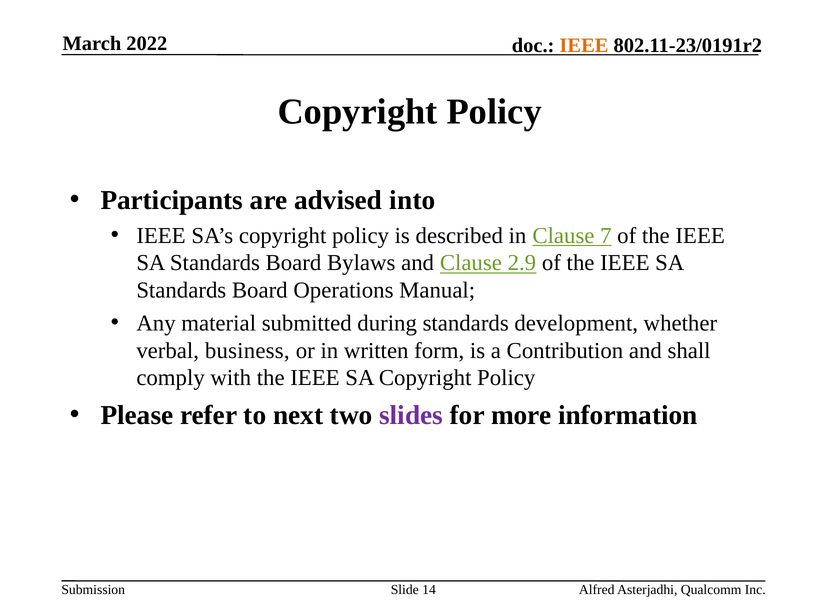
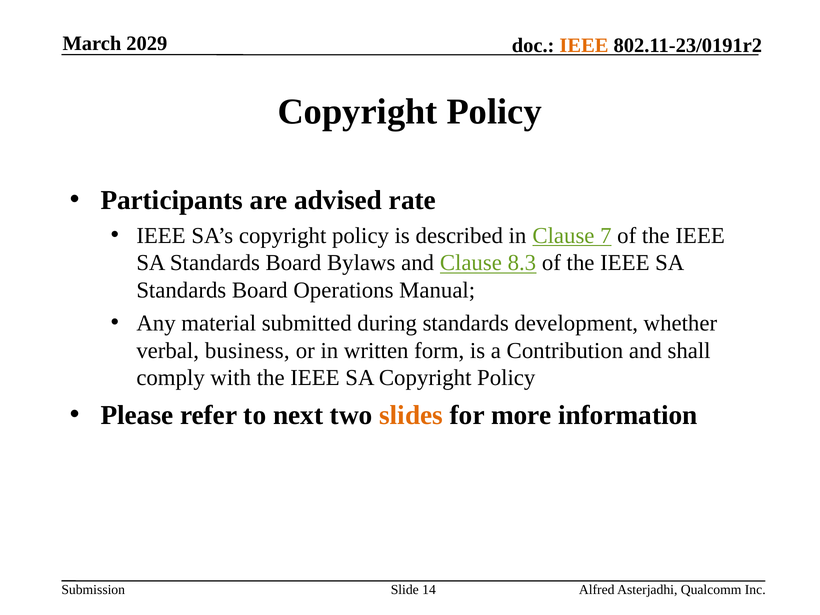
2022: 2022 -> 2029
into: into -> rate
2.9: 2.9 -> 8.3
slides colour: purple -> orange
